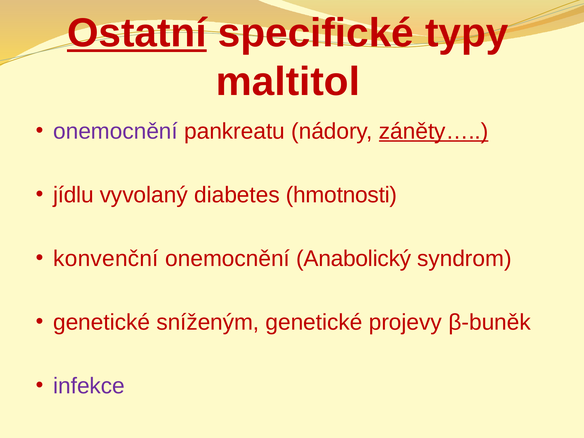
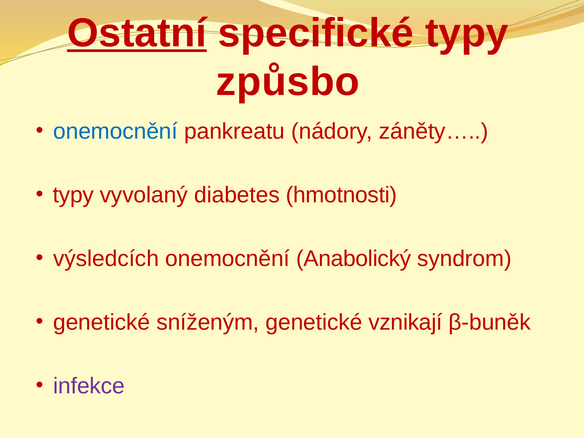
maltitol: maltitol -> způsbo
onemocnění at (116, 131) colour: purple -> blue
záněty… underline: present -> none
jídlu at (73, 195): jídlu -> typy
konvenční: konvenční -> výsledcích
projevy: projevy -> vznikají
